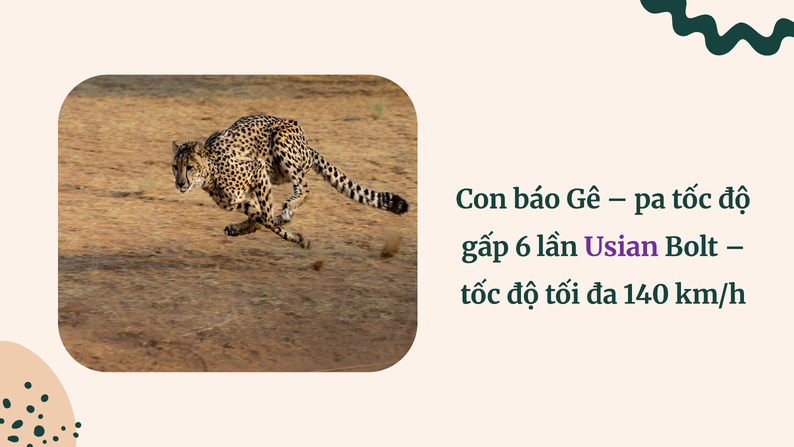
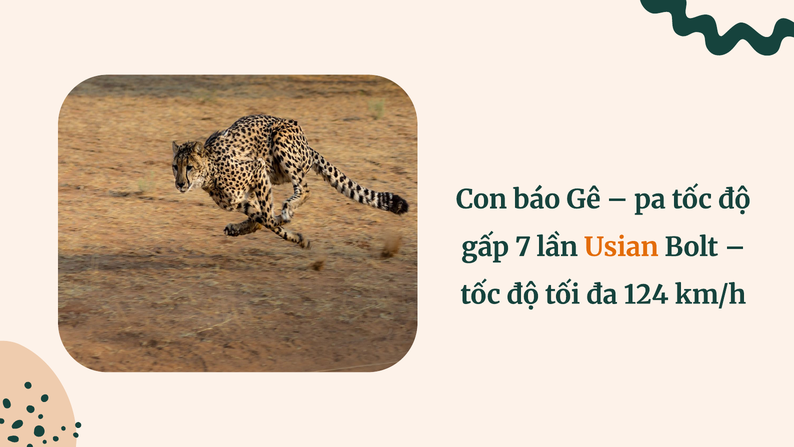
6: 6 -> 7
Usian colour: purple -> orange
140: 140 -> 124
